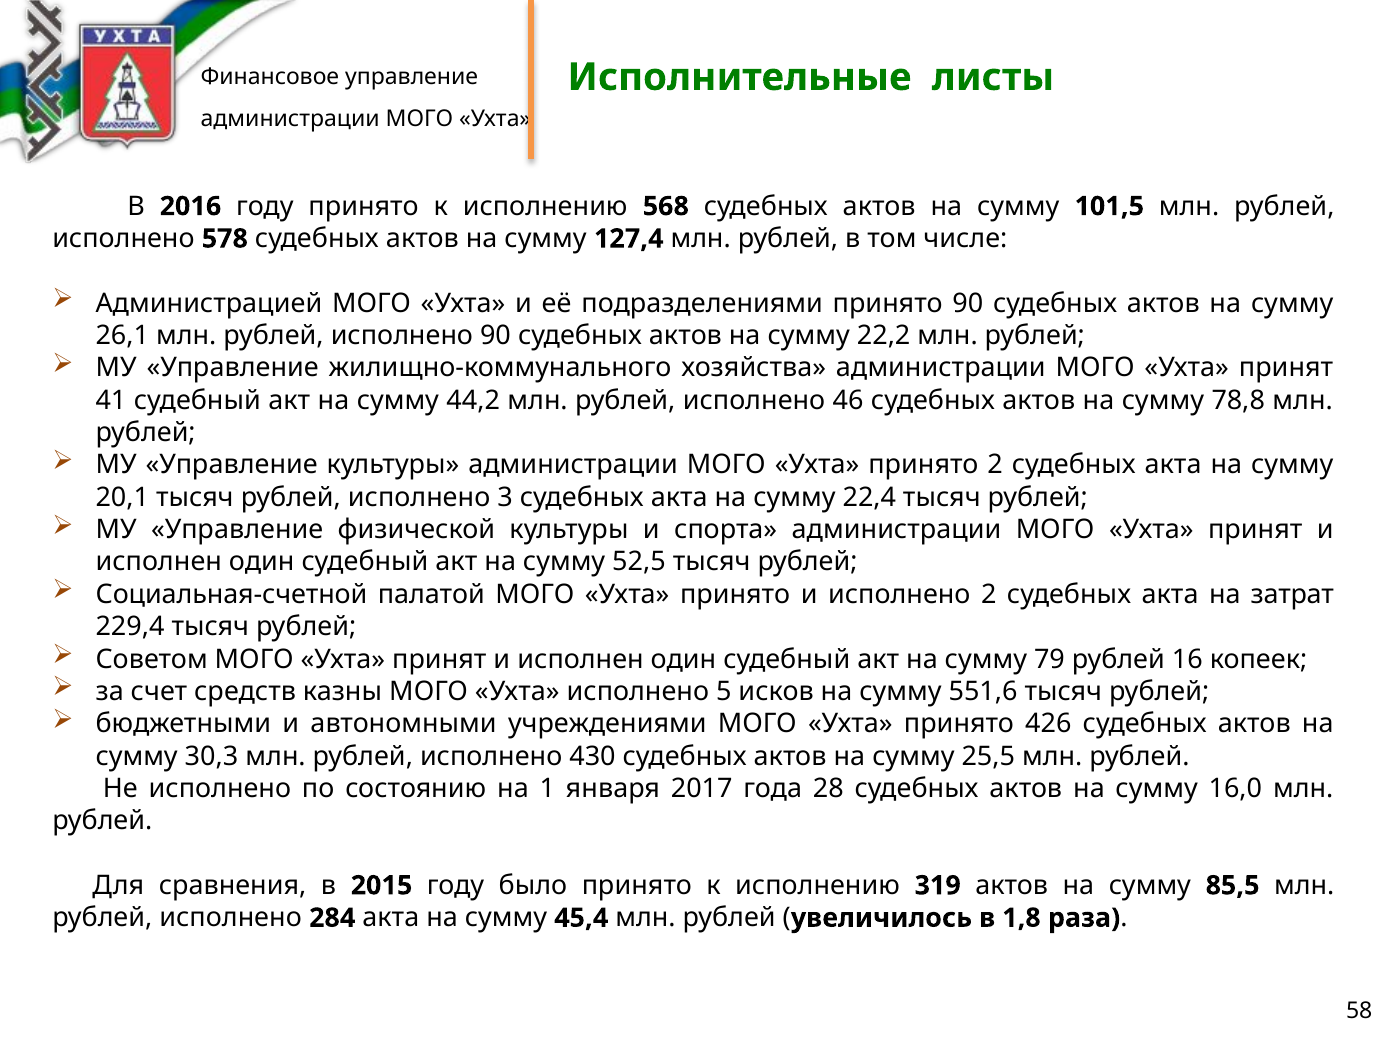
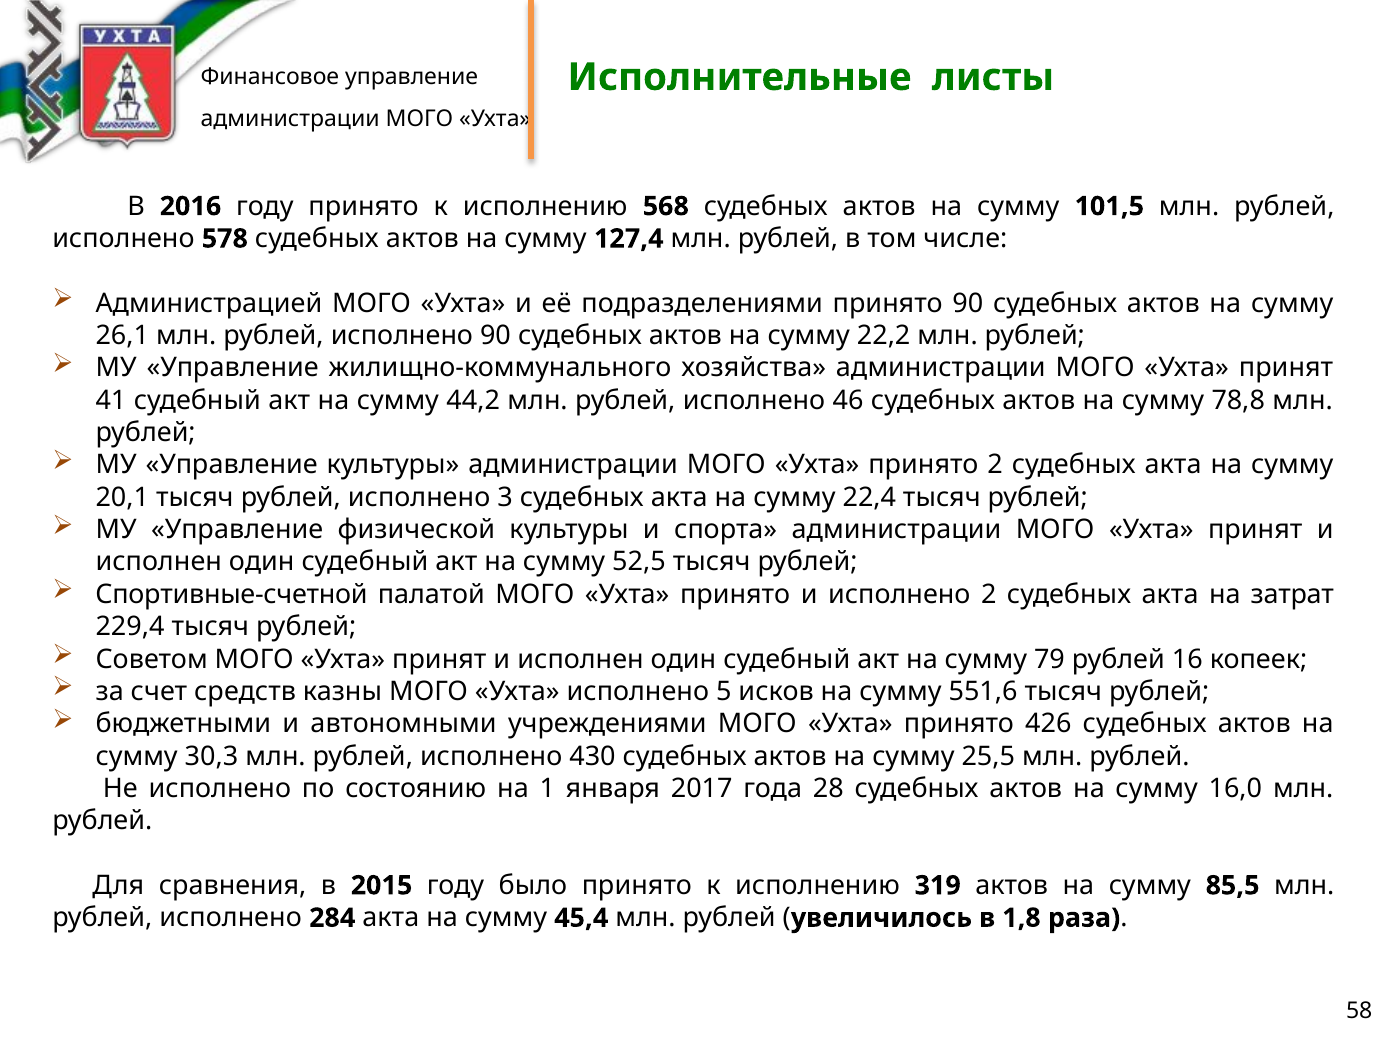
Социальная-счетной: Социальная-счетной -> Спортивные-счетной
